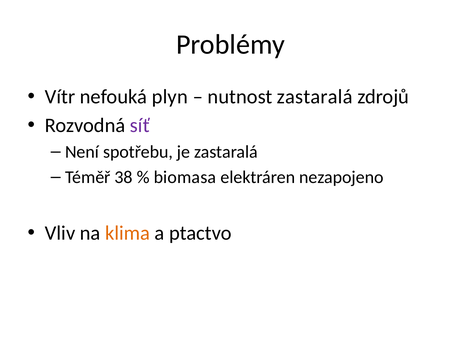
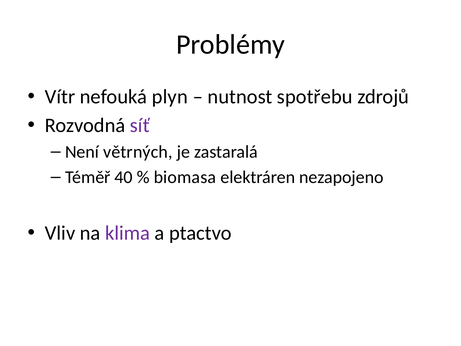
nutnost zastaralá: zastaralá -> spotřebu
spotřebu: spotřebu -> větrných
38: 38 -> 40
klima colour: orange -> purple
